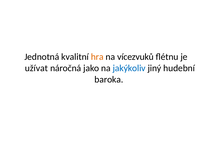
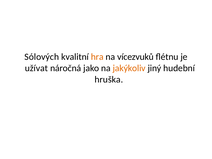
Jednotná: Jednotná -> Sólových
jakýkoliv colour: blue -> orange
baroka: baroka -> hruška
